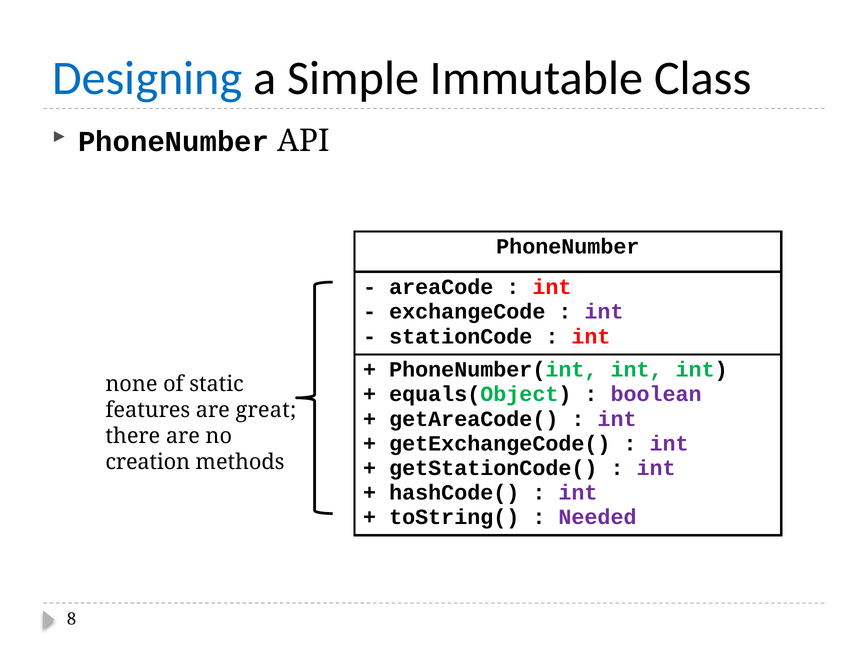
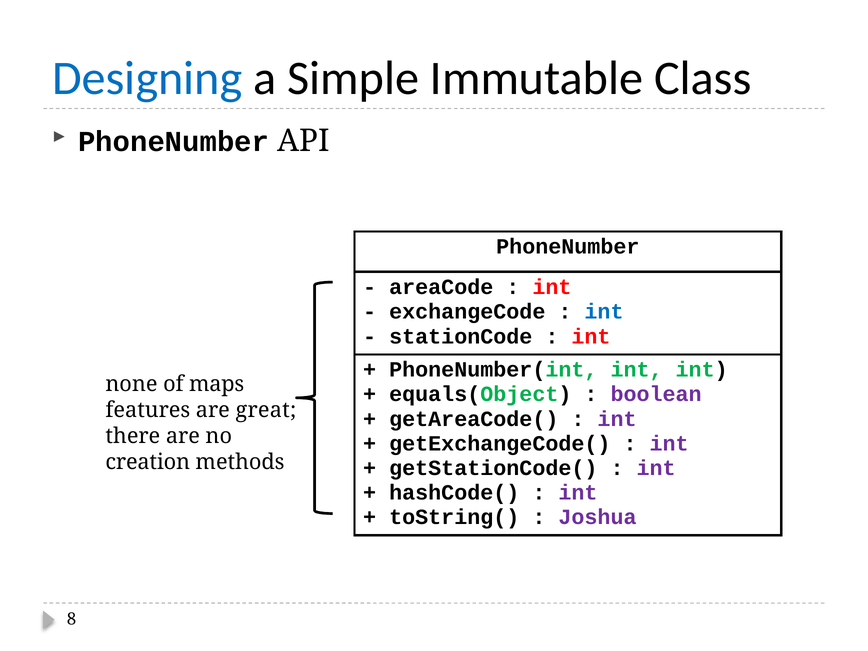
int at (604, 312) colour: purple -> blue
static: static -> maps
Needed: Needed -> Joshua
